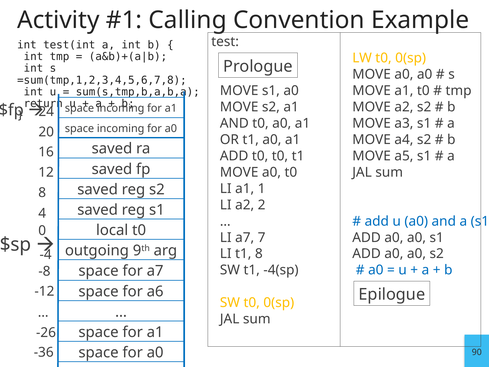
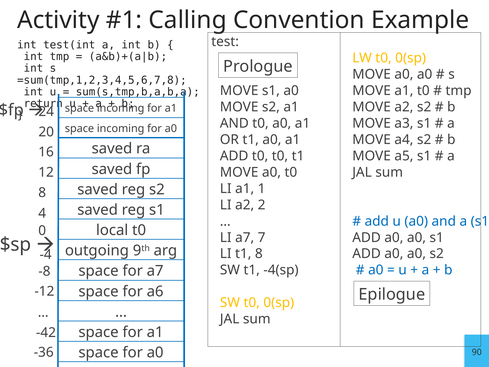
-26: -26 -> -42
